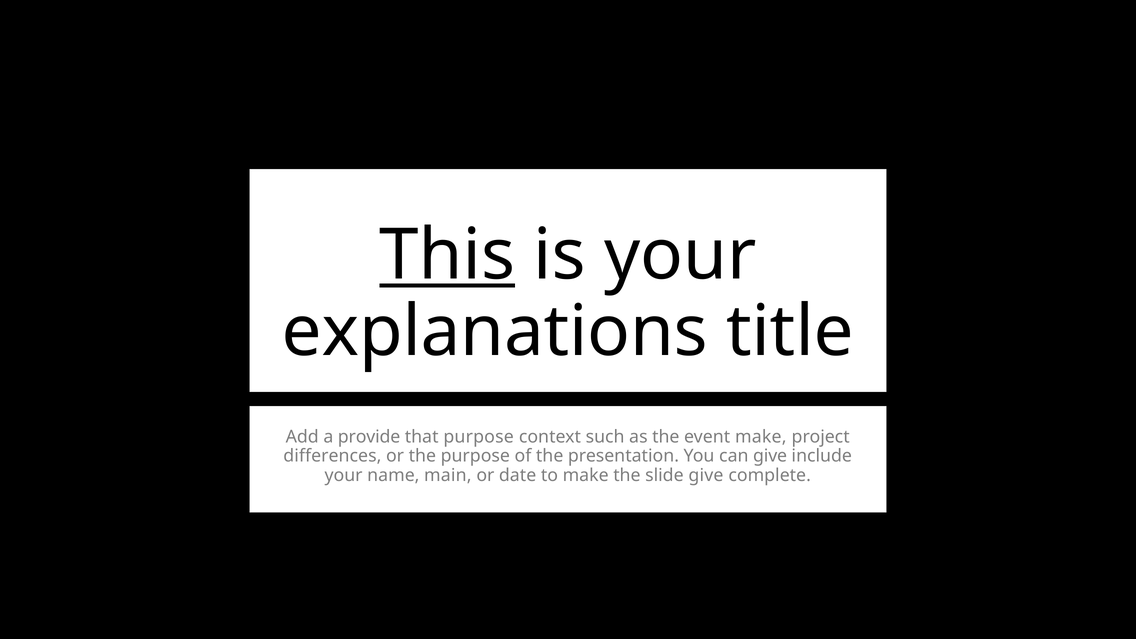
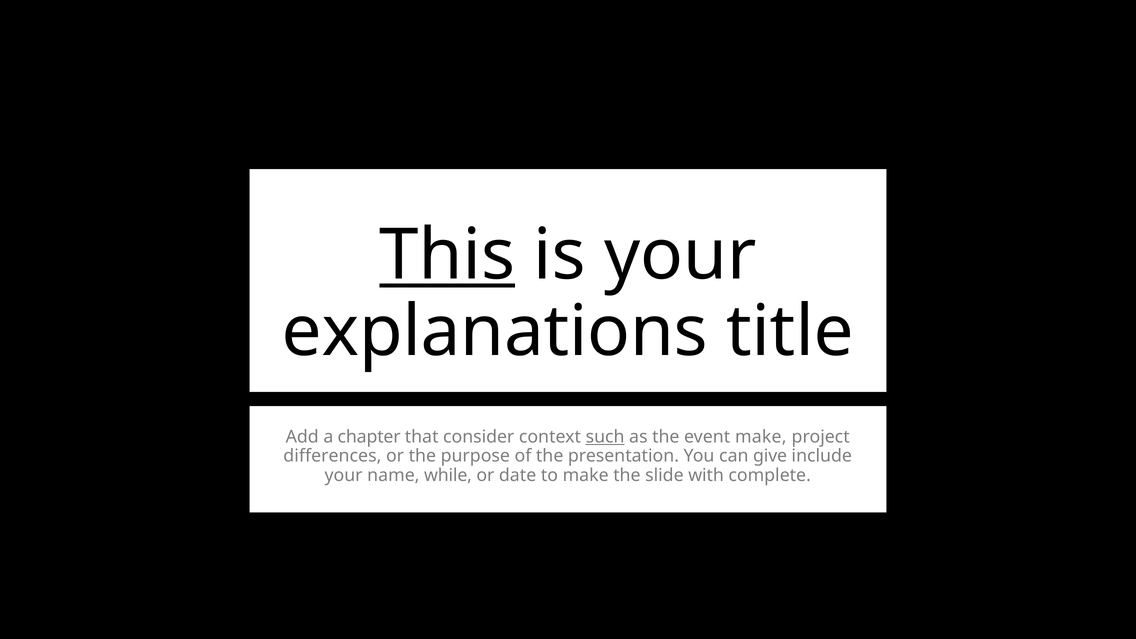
provide: provide -> chapter
that purpose: purpose -> consider
such underline: none -> present
main: main -> while
slide give: give -> with
